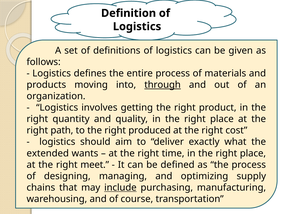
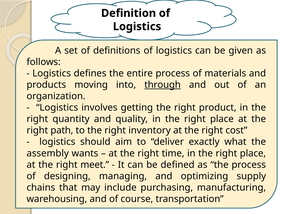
produced: produced -> inventory
extended: extended -> assembly
include underline: present -> none
